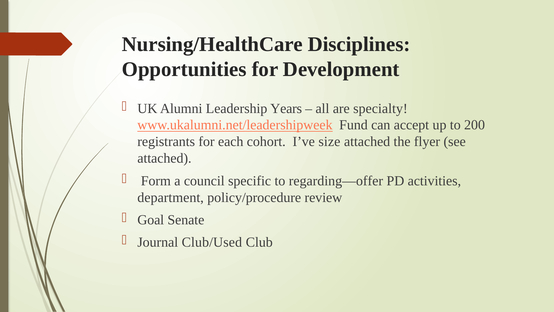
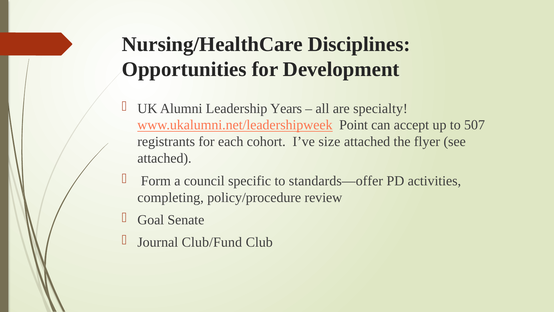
Fund: Fund -> Point
200: 200 -> 507
regarding—offer: regarding—offer -> standards—offer
department: department -> completing
Club/Used: Club/Used -> Club/Fund
